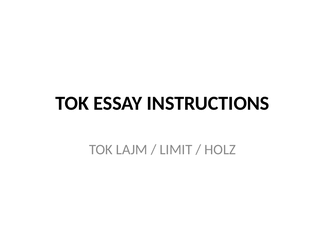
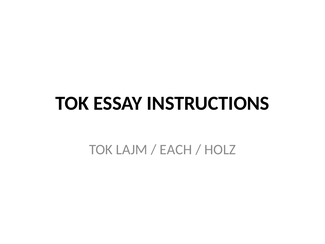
LIMIT: LIMIT -> EACH
